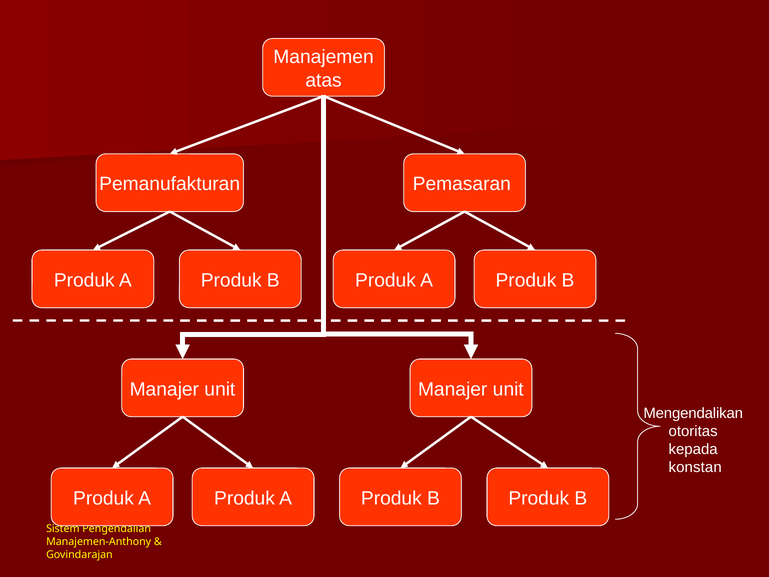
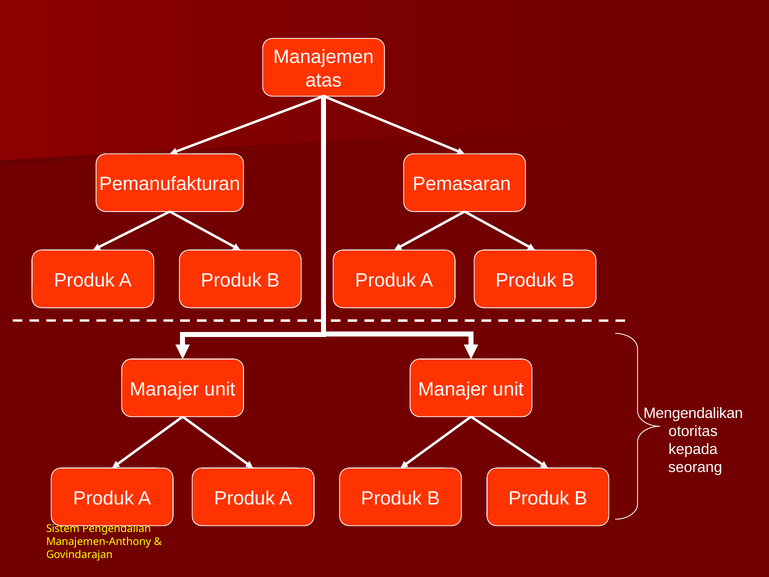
konstan: konstan -> seorang
